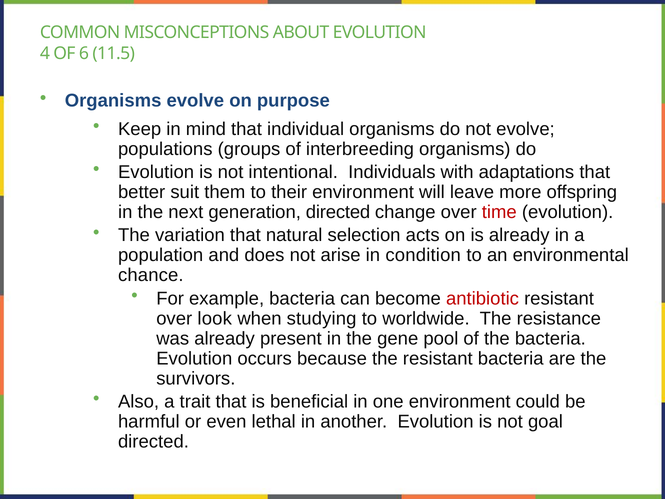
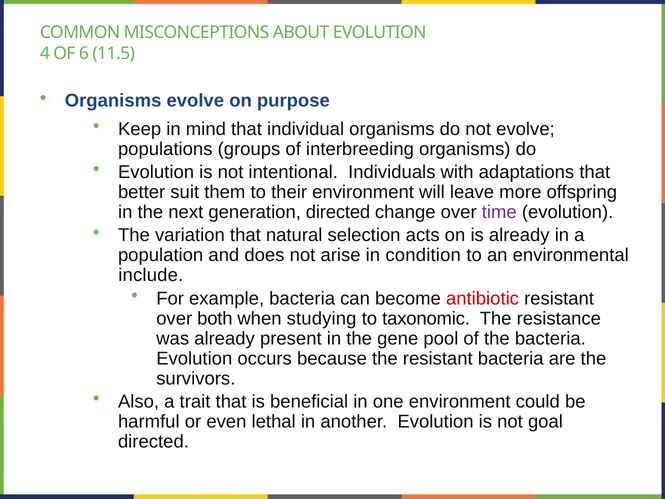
time colour: red -> purple
chance: chance -> include
look: look -> both
worldwide: worldwide -> taxonomic
